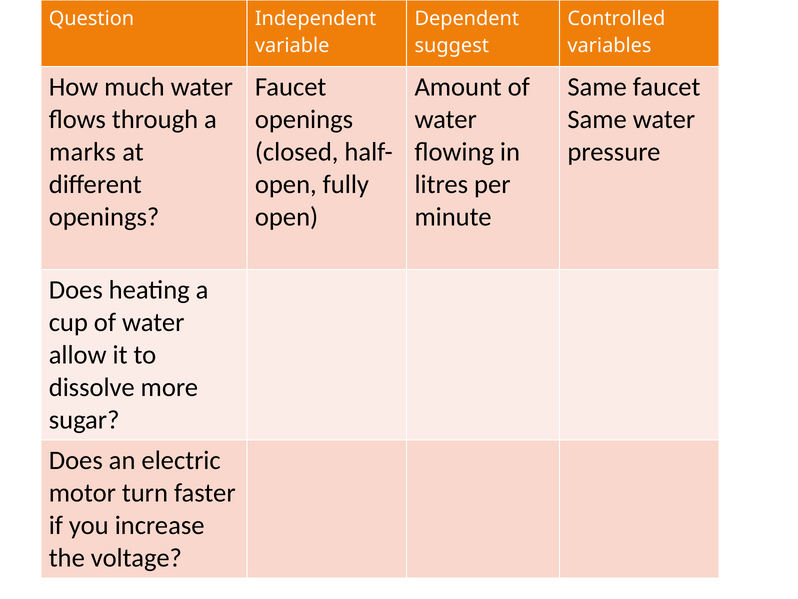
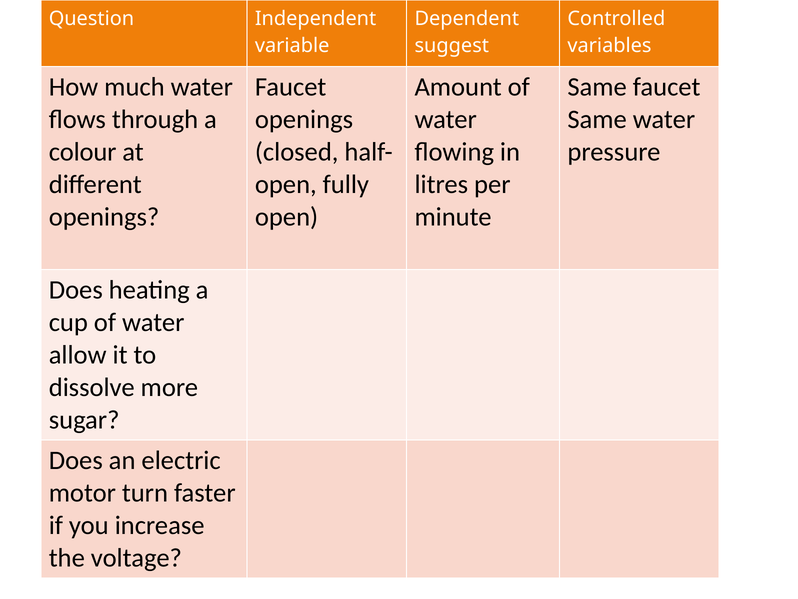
marks: marks -> colour
